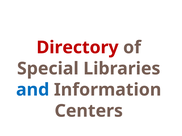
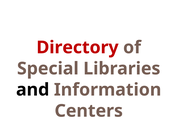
and colour: blue -> black
